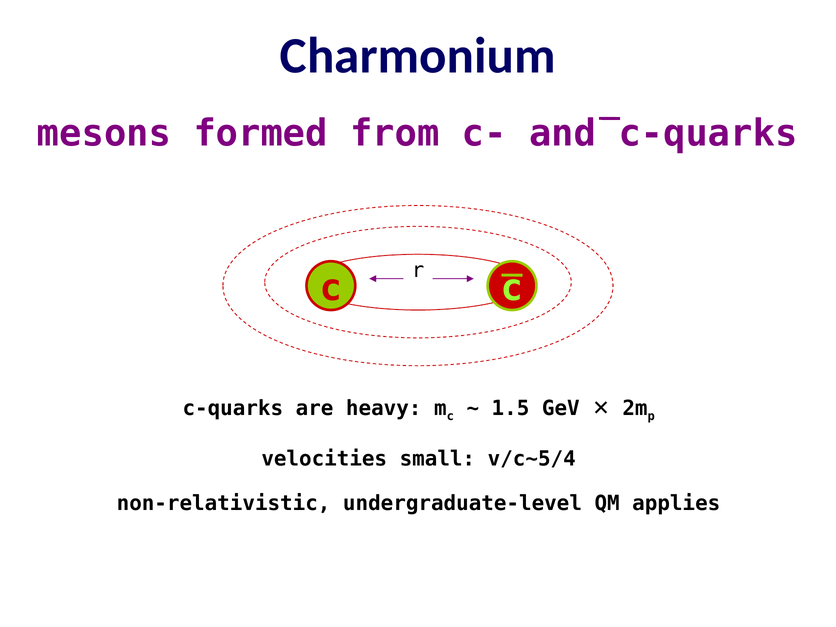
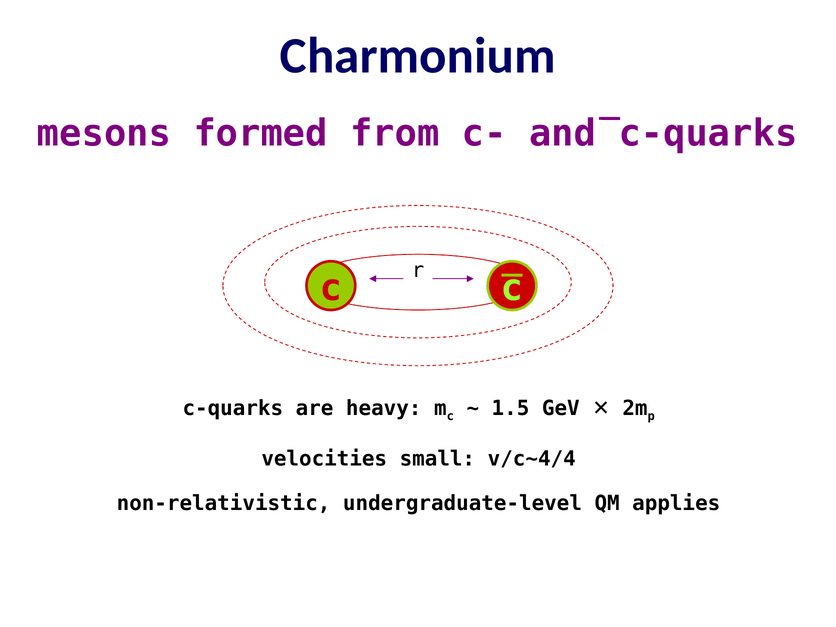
v/c~5/4: v/c~5/4 -> v/c~4/4
